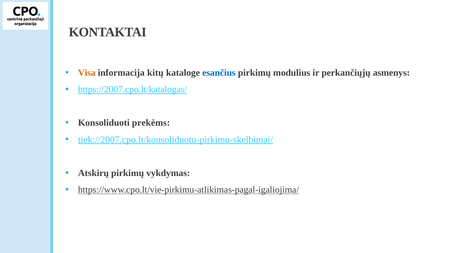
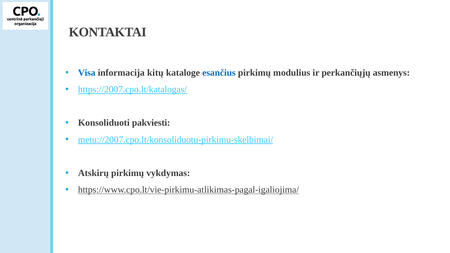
Visa colour: orange -> blue
prekėms: prekėms -> pakviesti
tiek://2007.cpo.lt/konsoliduotu-pirkimu-skelbimai/: tiek://2007.cpo.lt/konsoliduotu-pirkimu-skelbimai/ -> metu://2007.cpo.lt/konsoliduotu-pirkimu-skelbimai/
